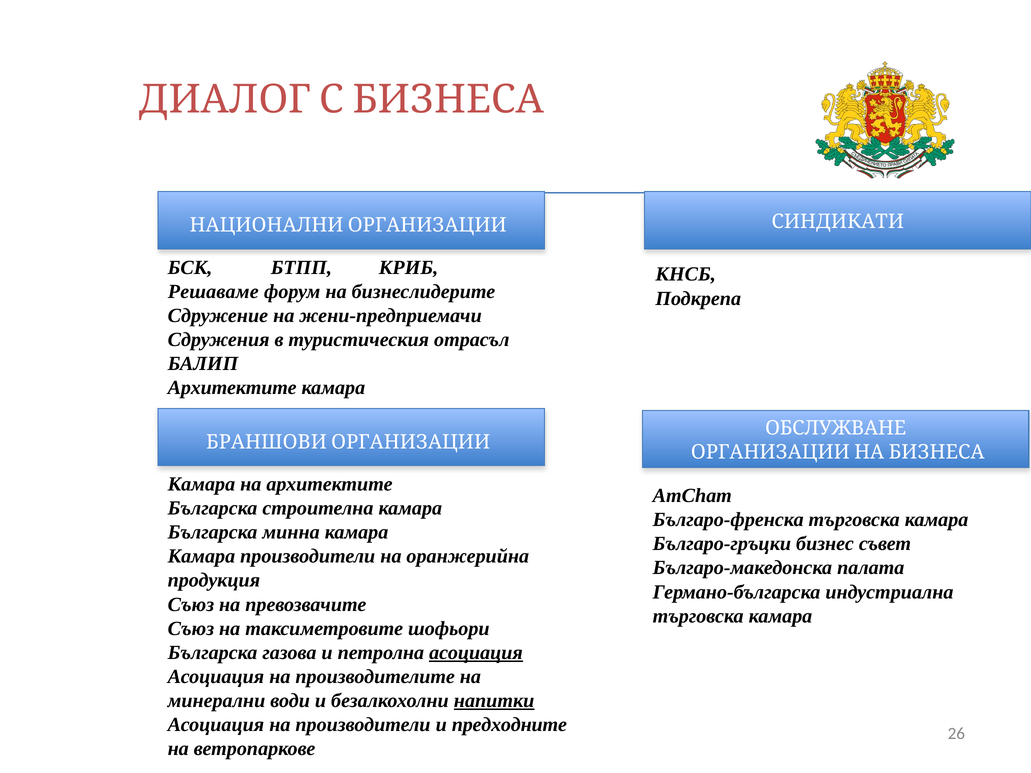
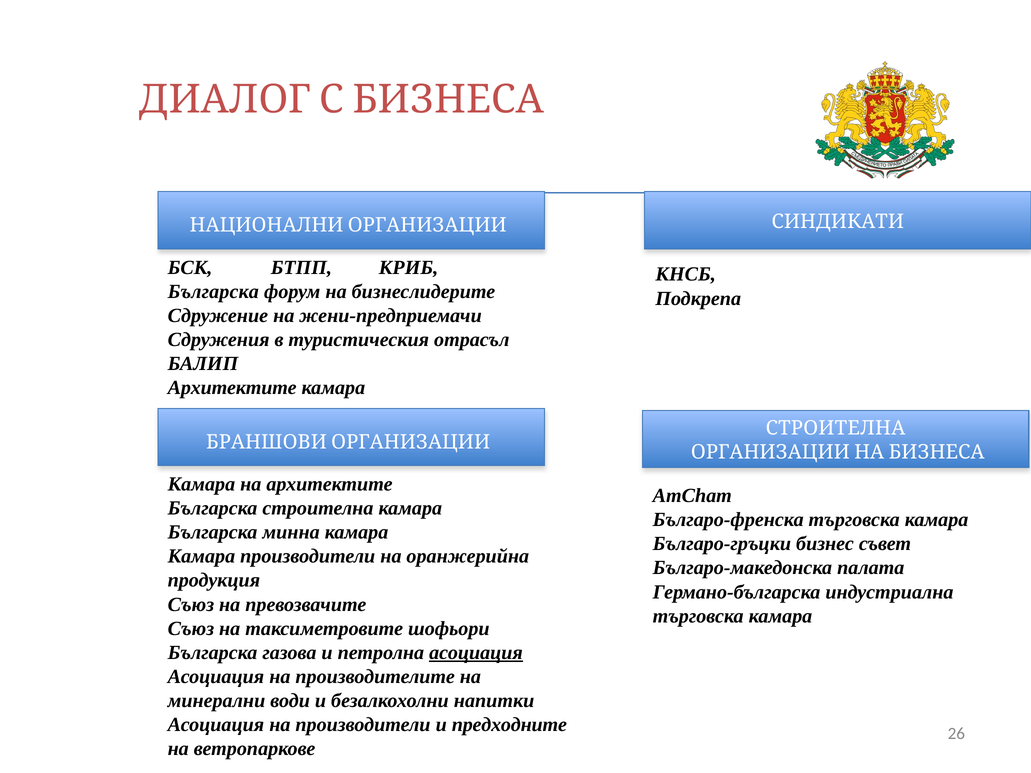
Решаваме at (213, 292): Решаваме -> Българска
ОБСЛУЖВАНЕ at (836, 428): ОБСЛУЖВАНЕ -> СТРОИТЕЛНА
напитки underline: present -> none
